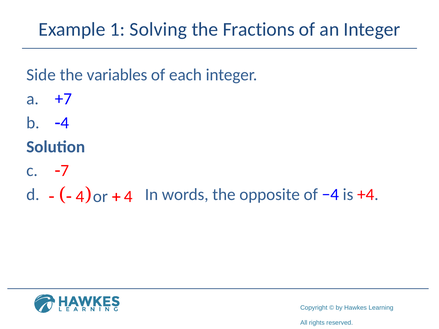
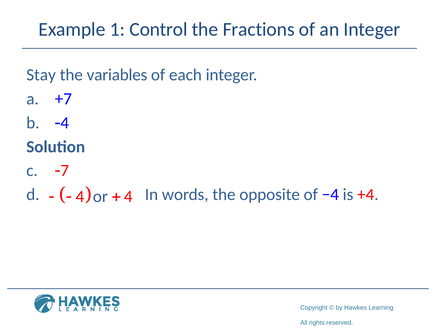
Solving: Solving -> Control
Side: Side -> Stay
